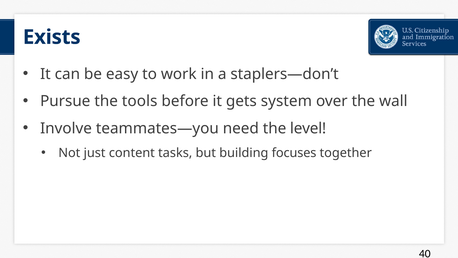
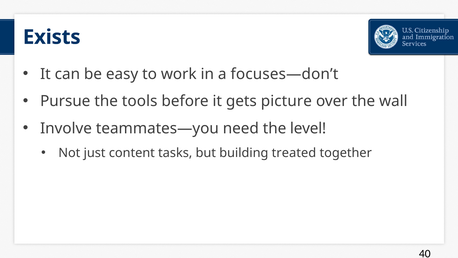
staplers—don’t: staplers—don’t -> focuses—don’t
system: system -> picture
focuses: focuses -> treated
